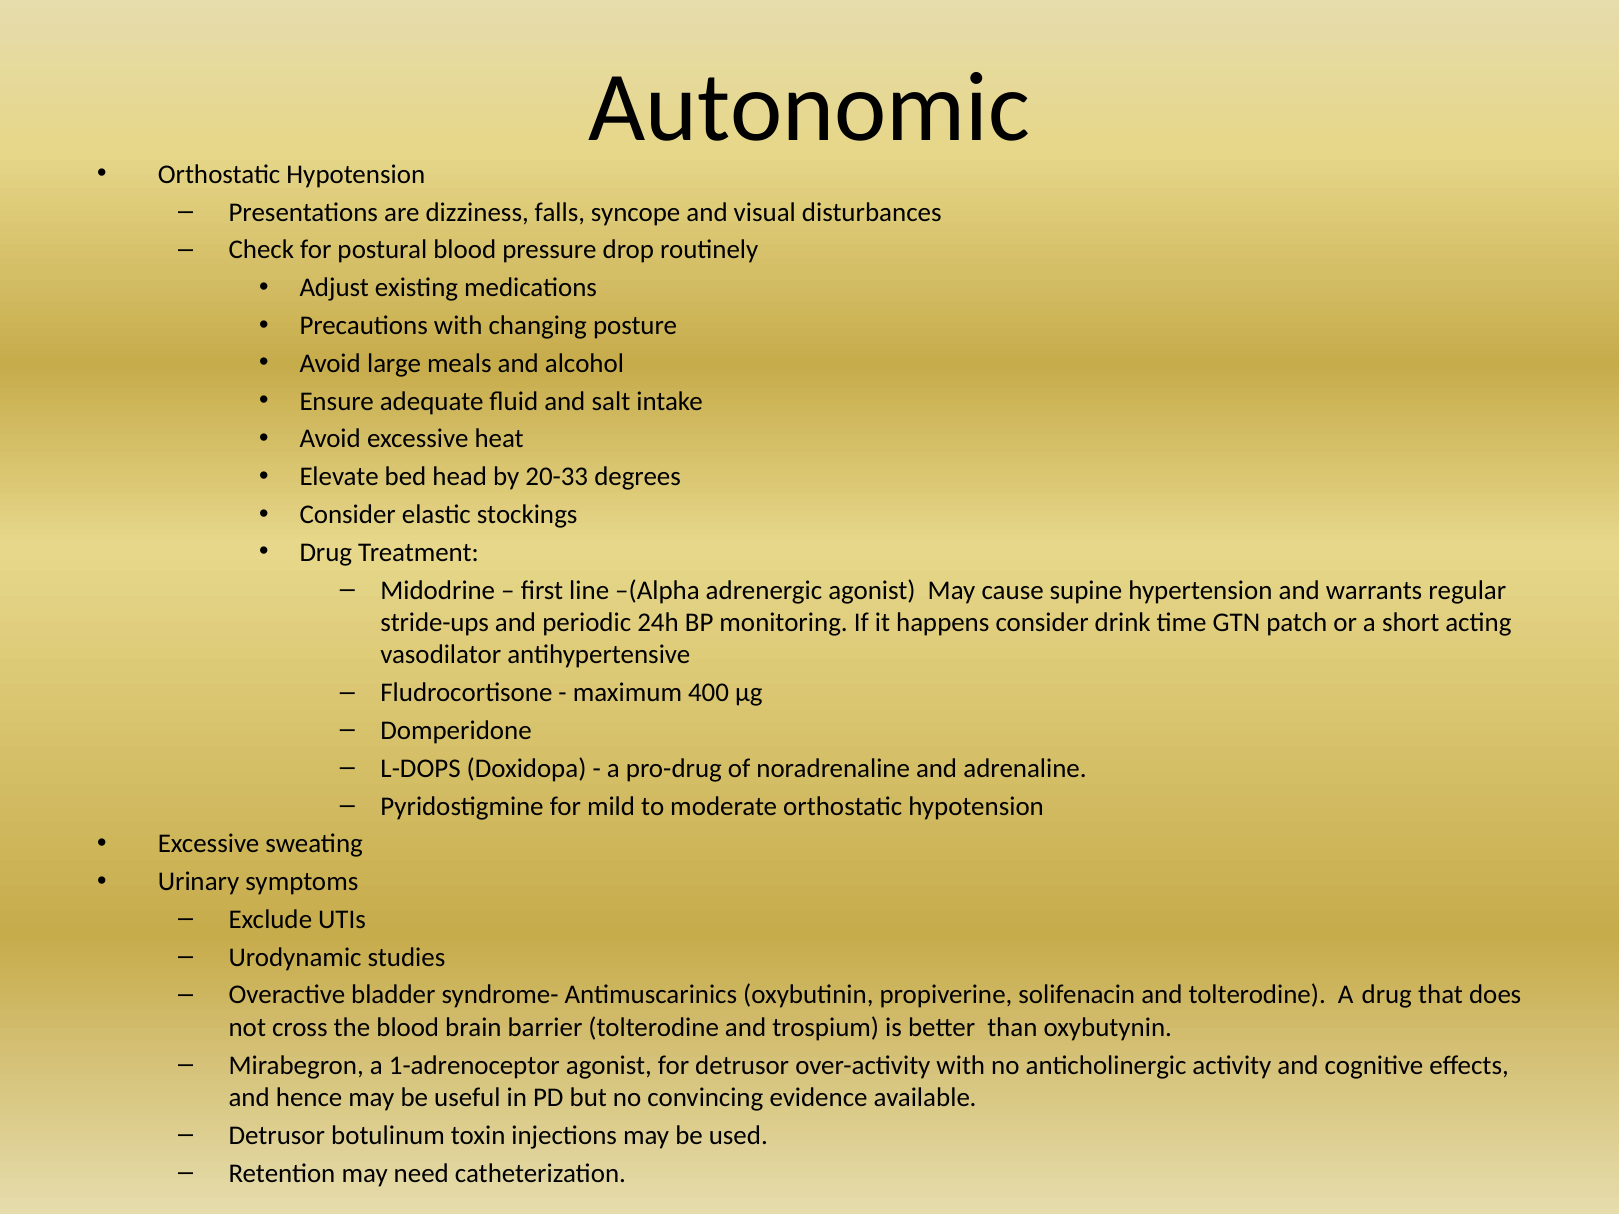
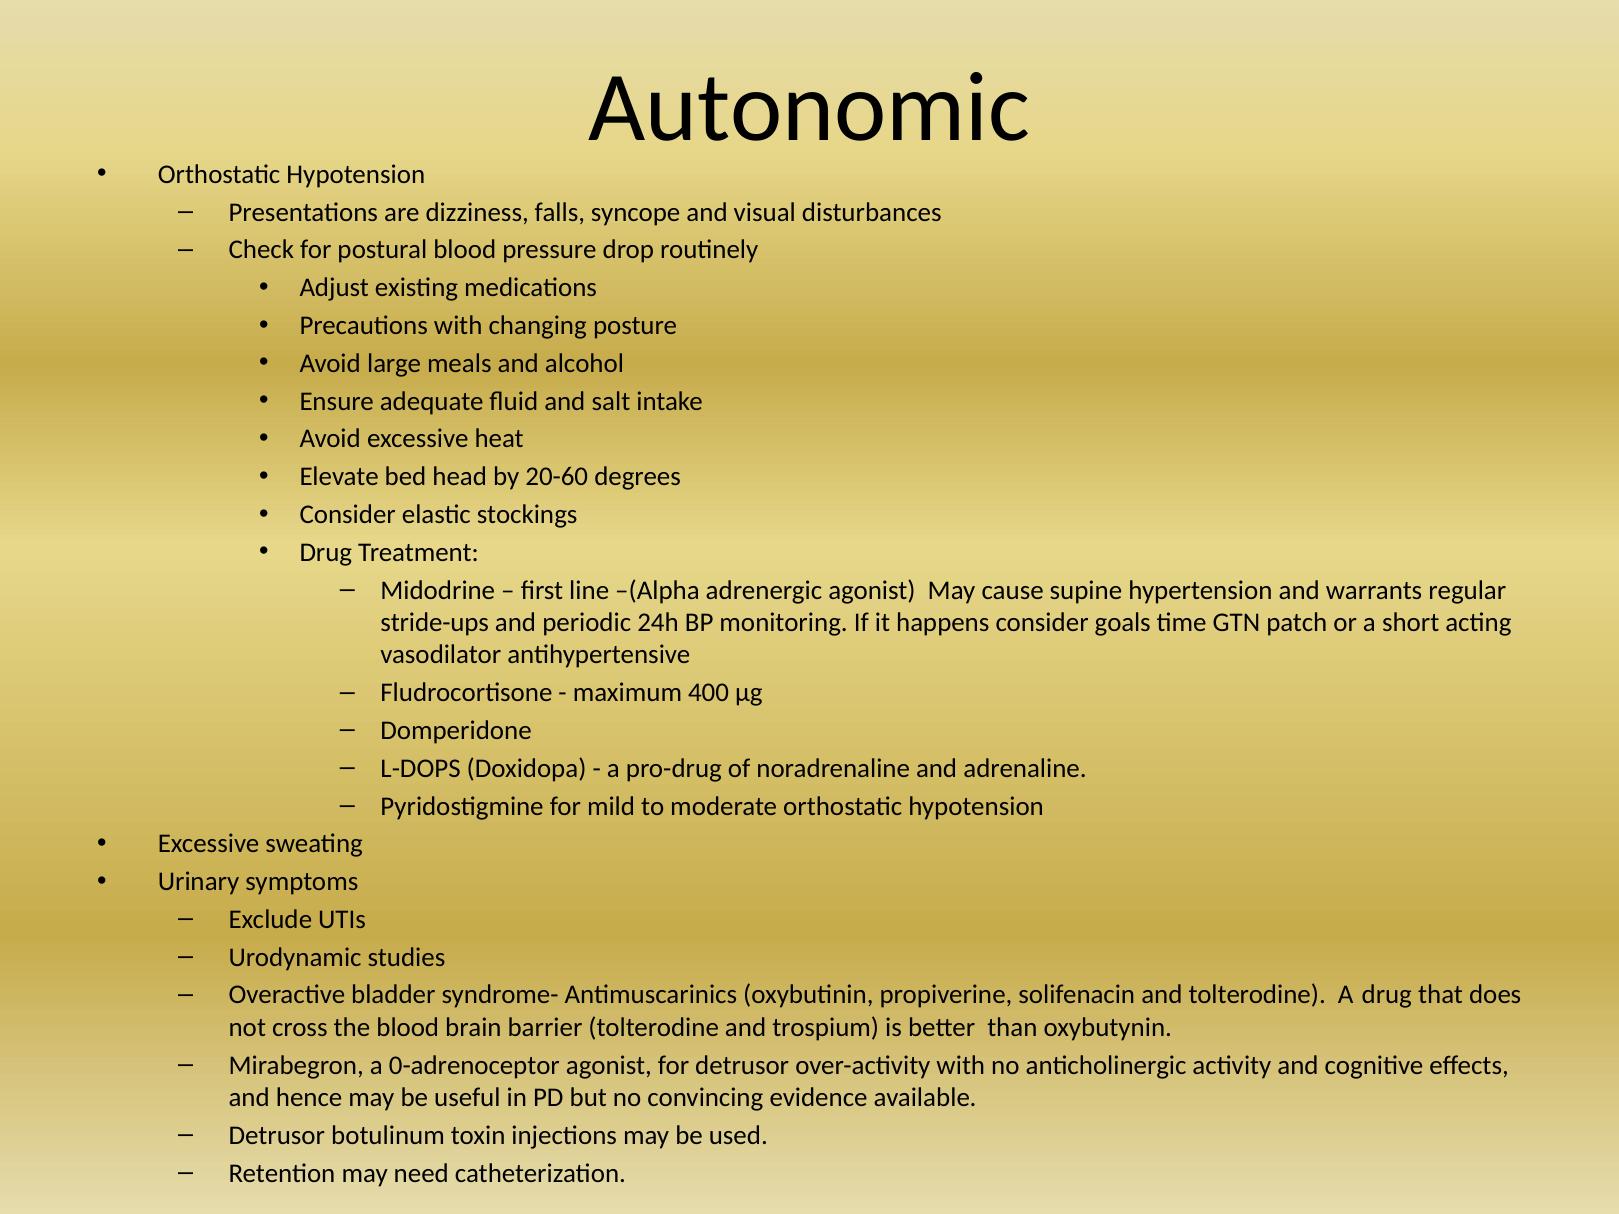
20-33: 20-33 -> 20-60
drink: drink -> goals
1-adrenoceptor: 1-adrenoceptor -> 0-adrenoceptor
